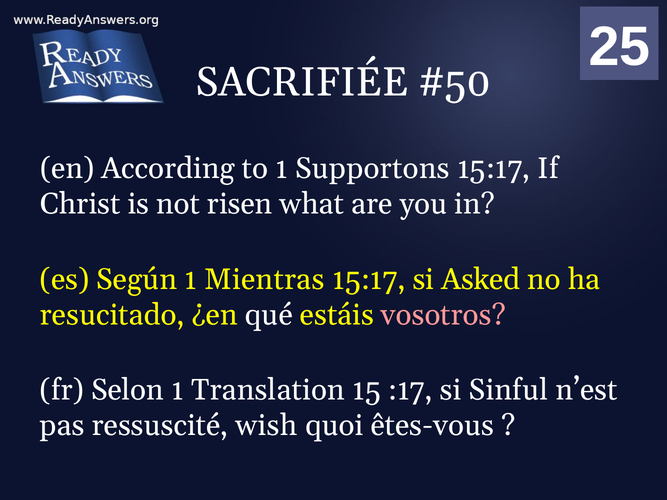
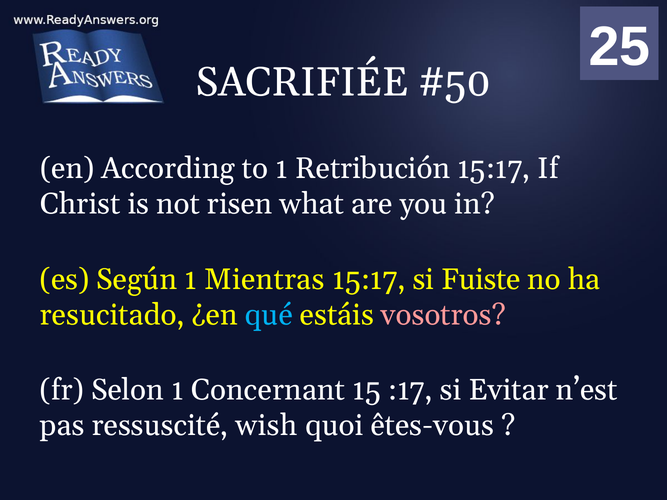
Supportons: Supportons -> Retribución
Asked: Asked -> Fuiste
qué colour: white -> light blue
Translation: Translation -> Concernant
Sinful: Sinful -> Evitar
